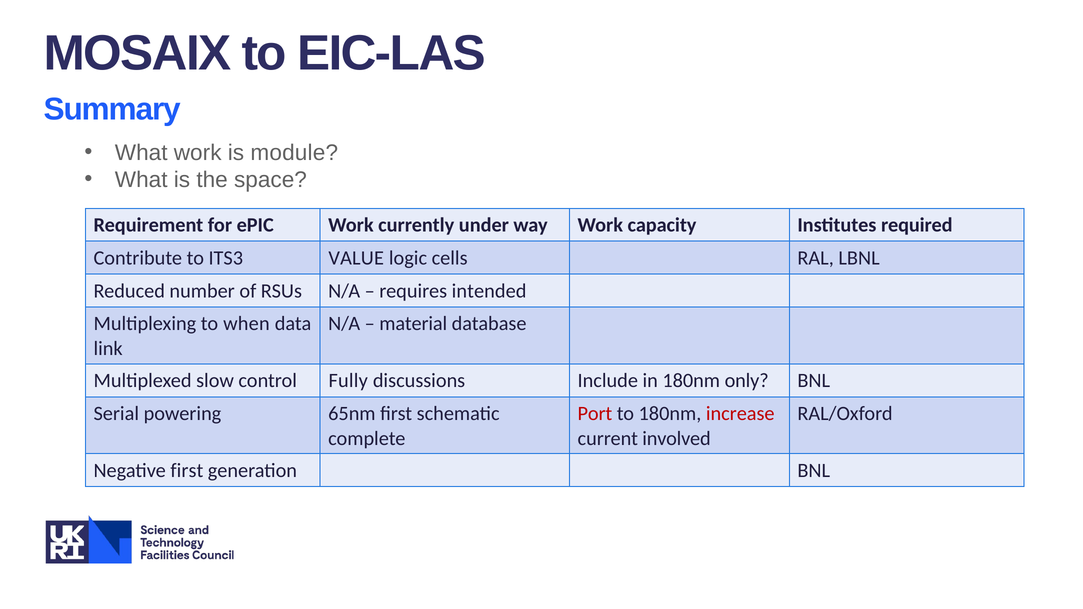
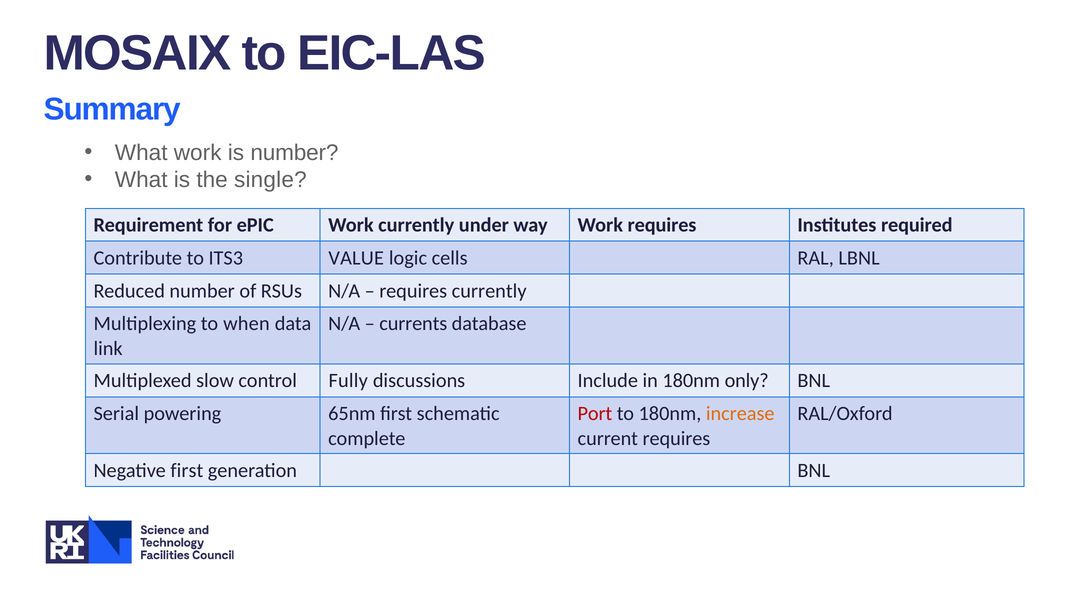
is module: module -> number
space: space -> single
Work capacity: capacity -> requires
requires intended: intended -> currently
material: material -> currents
increase colour: red -> orange
current involved: involved -> requires
